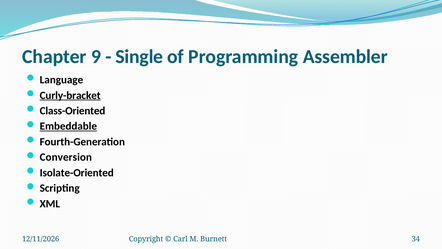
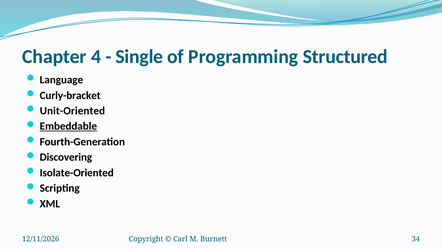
9: 9 -> 4
Assembler: Assembler -> Structured
Curly-bracket underline: present -> none
Class-Oriented: Class-Oriented -> Unit-Oriented
Conversion: Conversion -> Discovering
